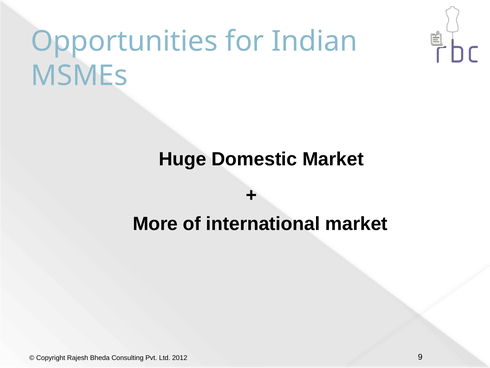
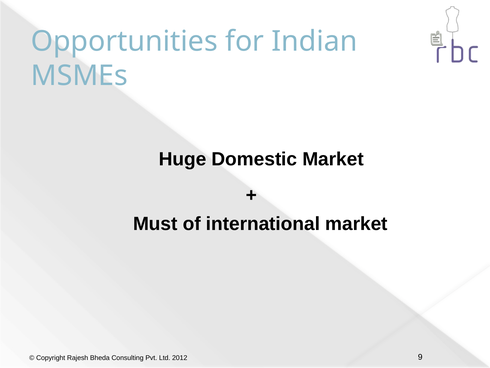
More: More -> Must
